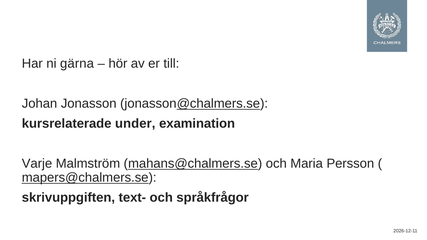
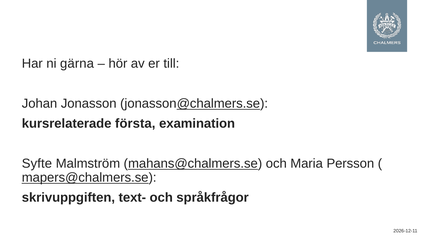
under: under -> första
Varje: Varje -> Syfte
